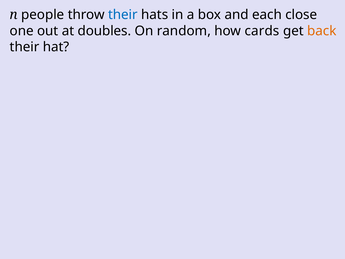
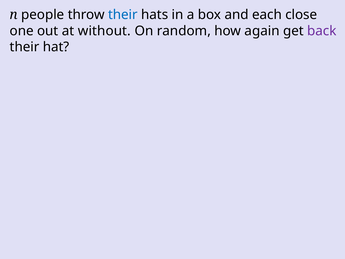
doubles: doubles -> without
cards: cards -> again
back colour: orange -> purple
